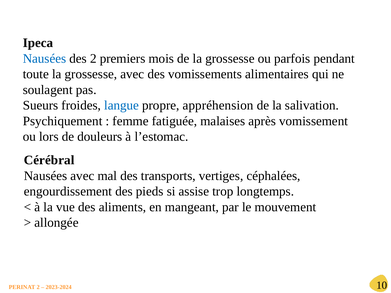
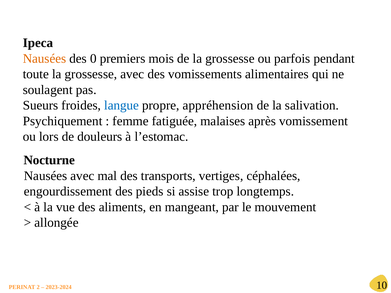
Nausées at (44, 59) colour: blue -> orange
des 2: 2 -> 0
Cérébral: Cérébral -> Nocturne
